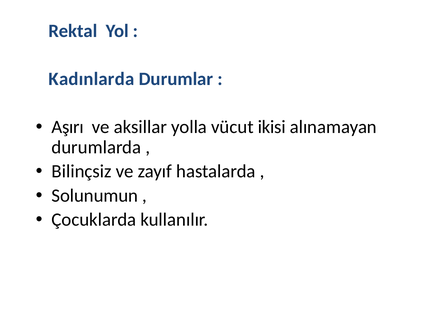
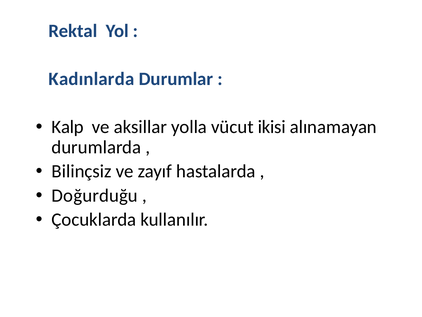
Aşırı: Aşırı -> Kalp
Solunumun: Solunumun -> Doğurduğu
